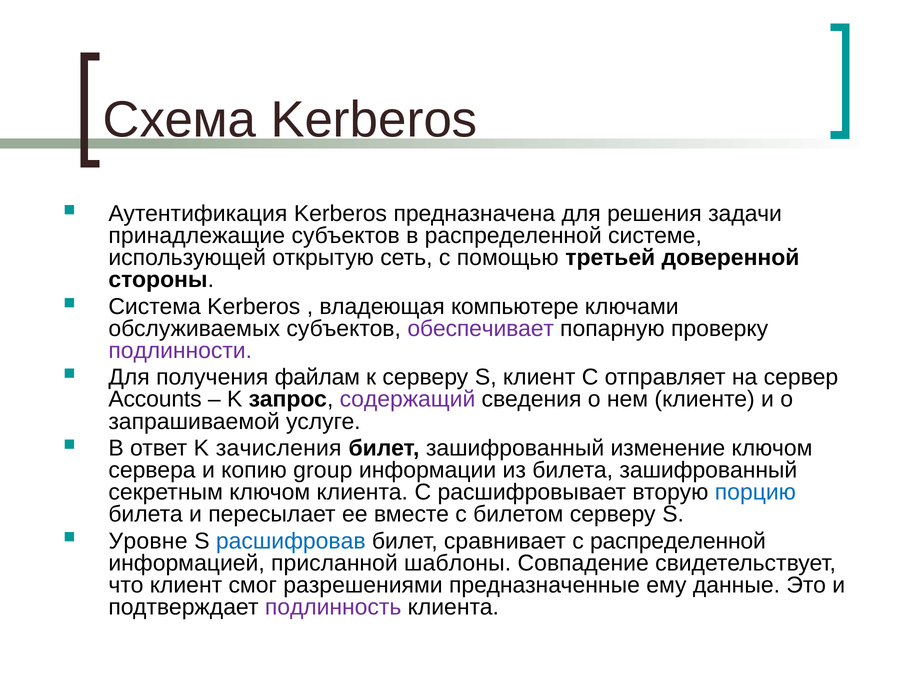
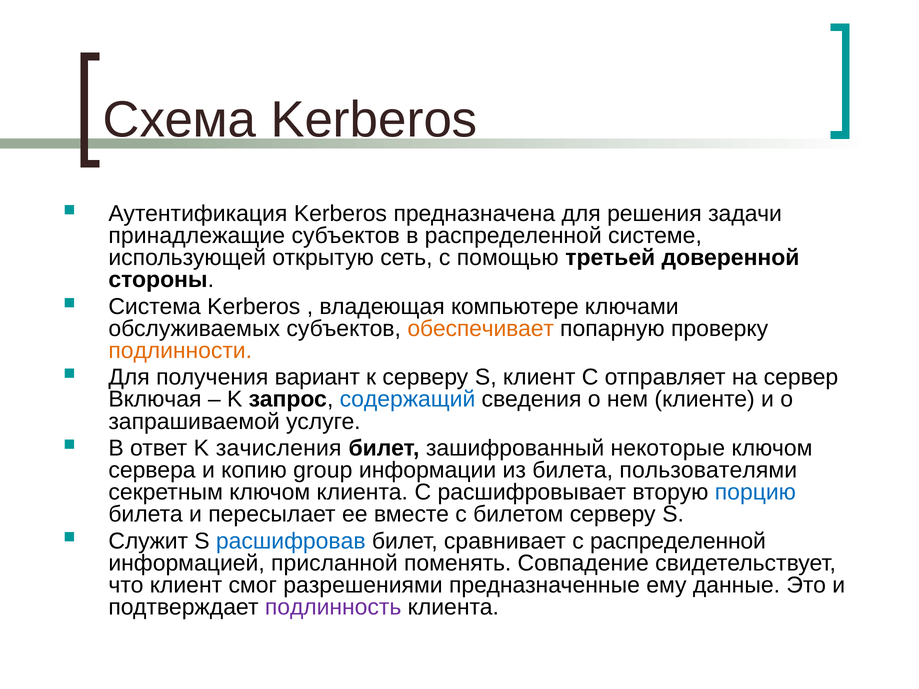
обеспечивает colour: purple -> orange
подлинности colour: purple -> orange
файлам: файлам -> вариант
Accounts: Accounts -> Включая
содержащий colour: purple -> blue
изменение: изменение -> некоторые
билета зашифрованный: зашифрованный -> пользователями
Уровне: Уровне -> Служит
шаблоны: шаблоны -> поменять
